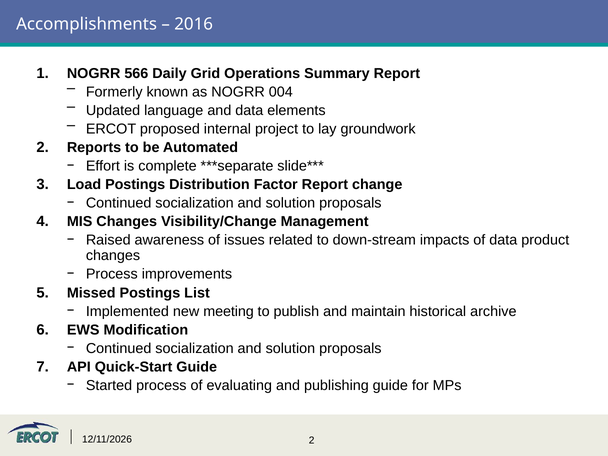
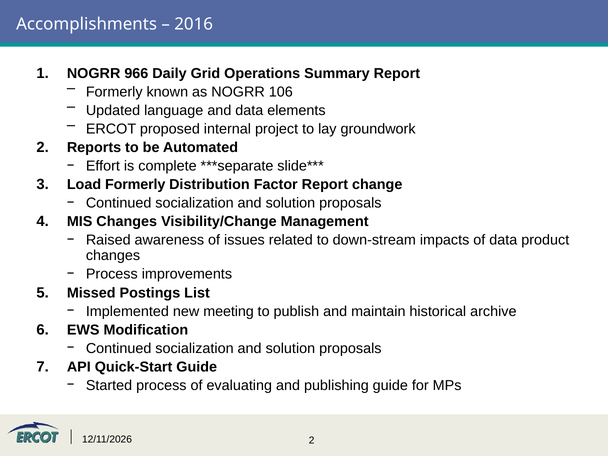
566: 566 -> 966
004: 004 -> 106
Load Postings: Postings -> Formerly
